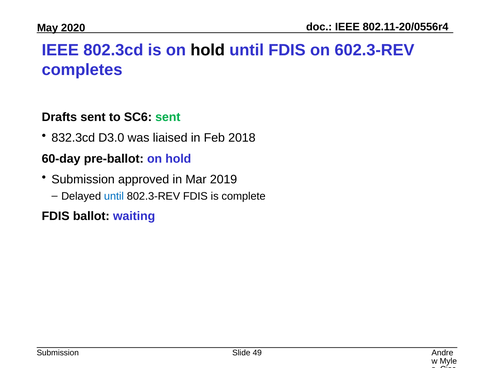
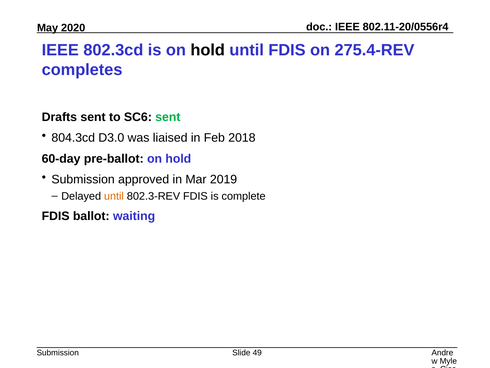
602.3-REV: 602.3-REV -> 275.4-REV
832.3cd: 832.3cd -> 804.3cd
until at (114, 196) colour: blue -> orange
